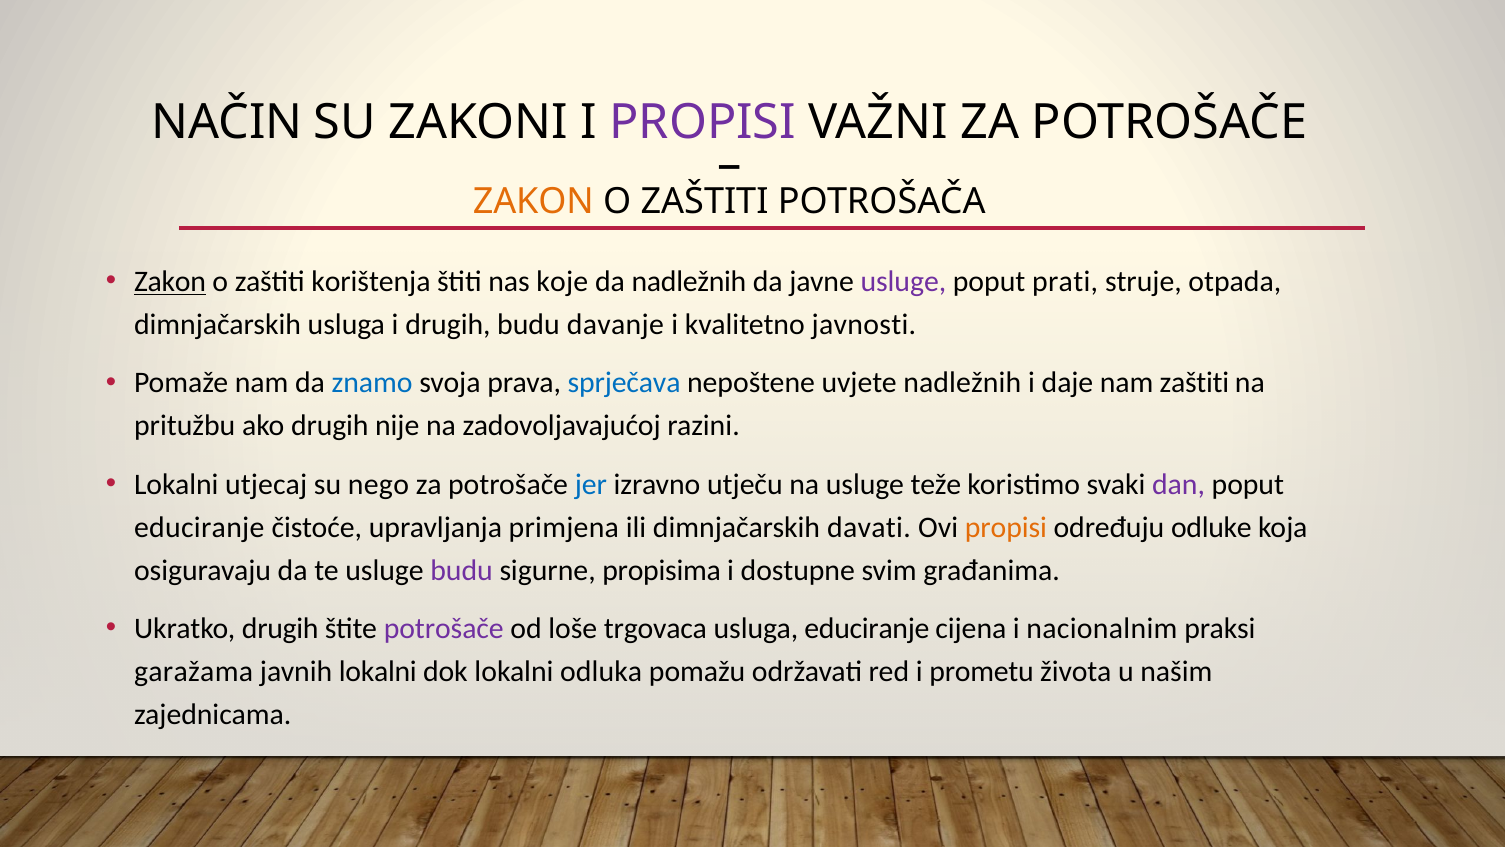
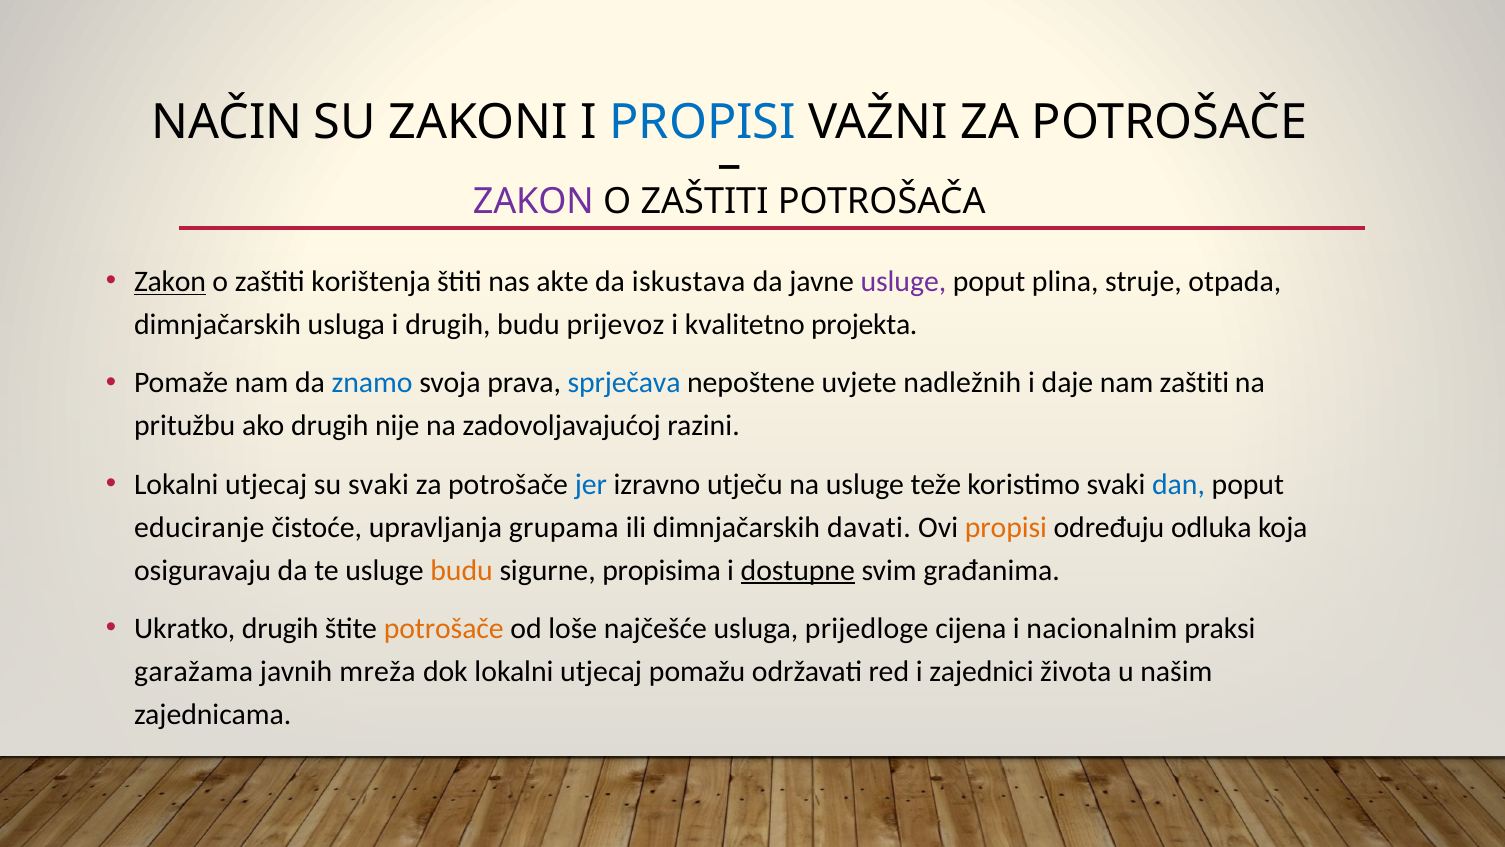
PROPISI at (703, 123) colour: purple -> blue
ZAKON at (533, 202) colour: orange -> purple
koje: koje -> akte
da nadležnih: nadležnih -> iskustava
prati: prati -> plina
davanje: davanje -> prijevoz
javnosti: javnosti -> projekta
su nego: nego -> svaki
dan colour: purple -> blue
primjena: primjena -> grupama
odluke: odluke -> odluka
budu at (462, 570) colour: purple -> orange
dostupne underline: none -> present
potrošače at (444, 629) colour: purple -> orange
trgovaca: trgovaca -> najčešće
usluga educiranje: educiranje -> prijedloge
javnih lokalni: lokalni -> mreža
dok lokalni odluka: odluka -> utjecaj
prometu: prometu -> zajednici
